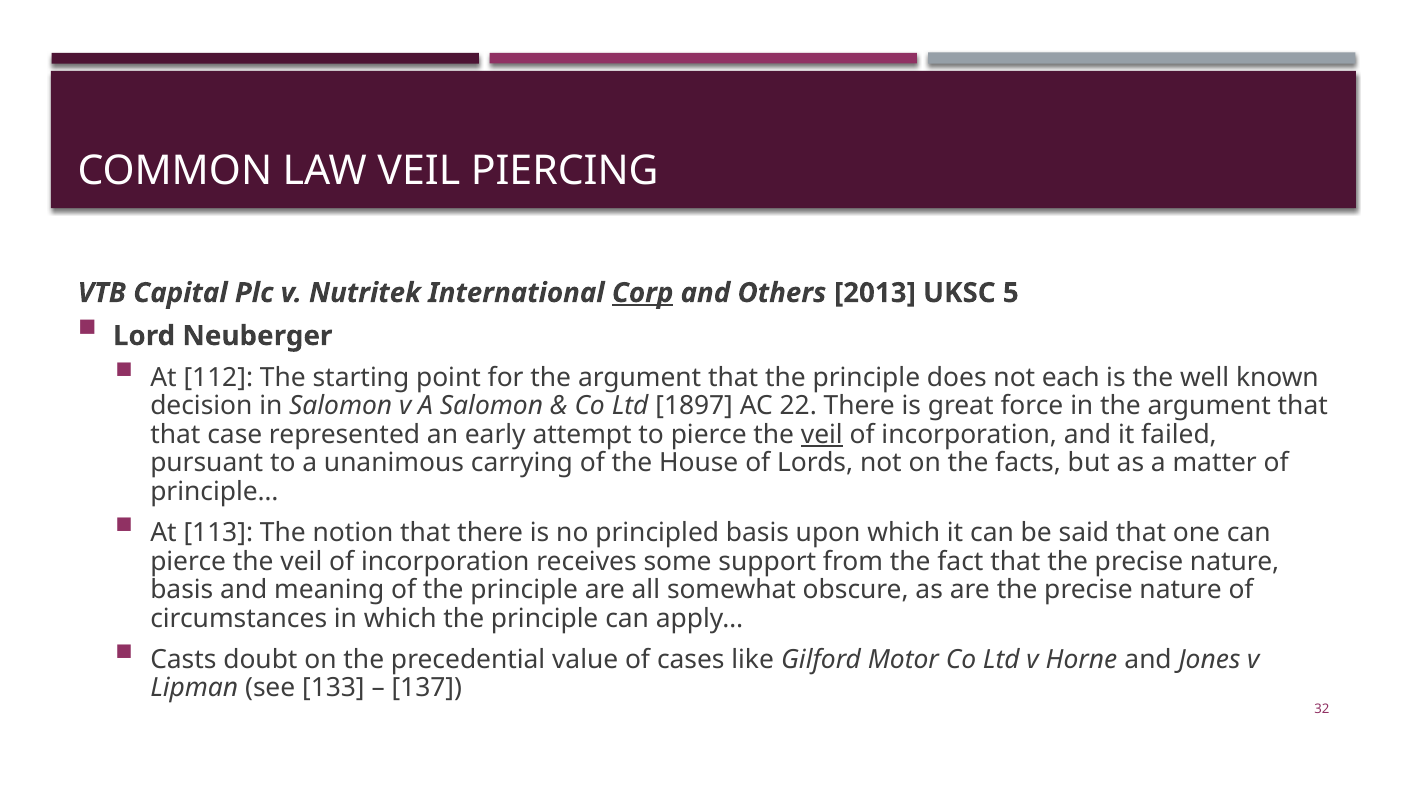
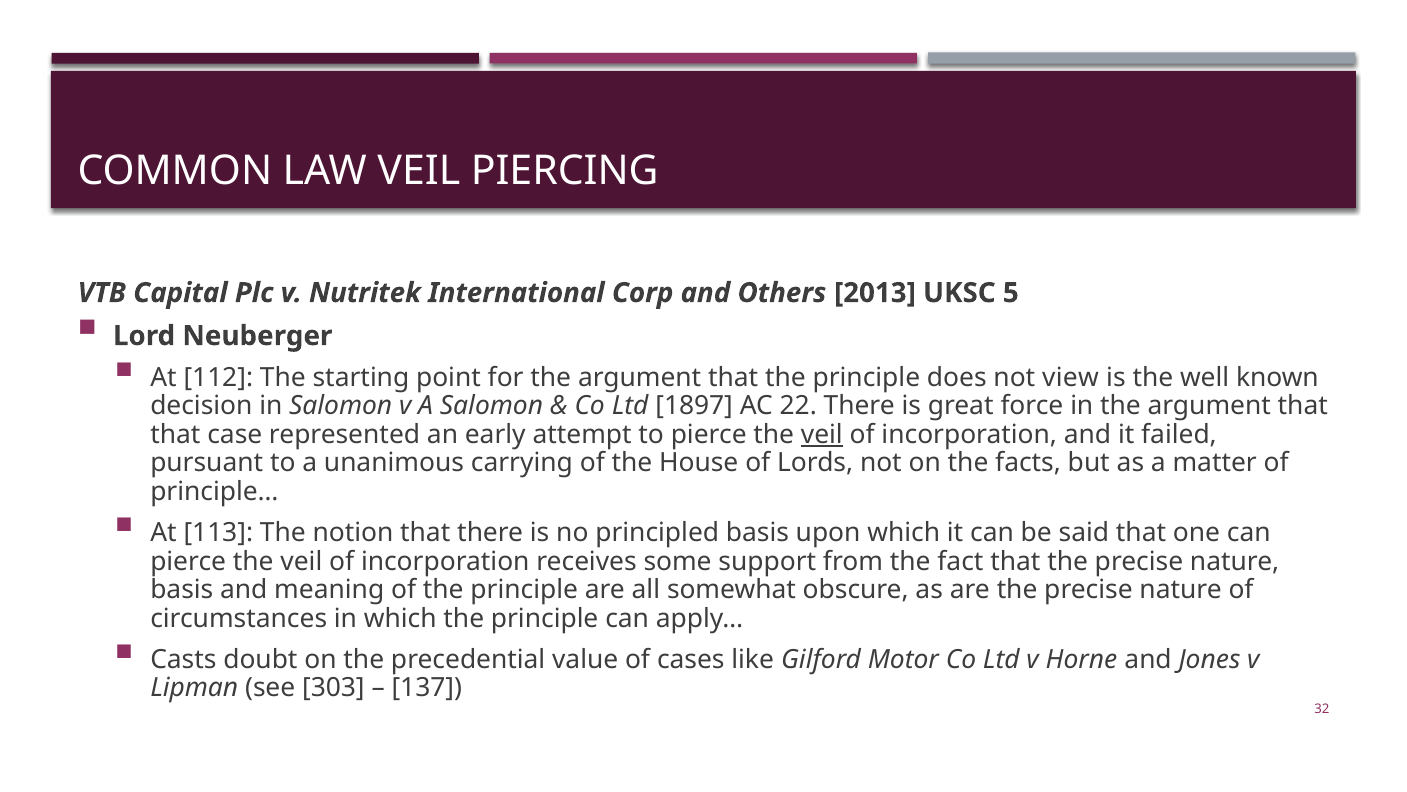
Corp underline: present -> none
each: each -> view
133: 133 -> 303
